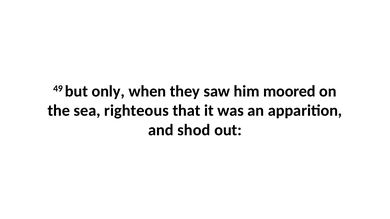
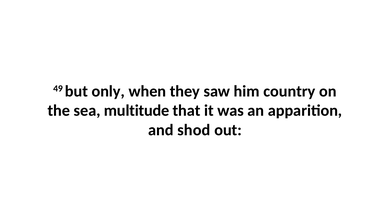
moored: moored -> country
righteous: righteous -> multitude
